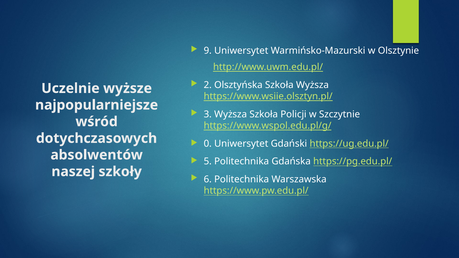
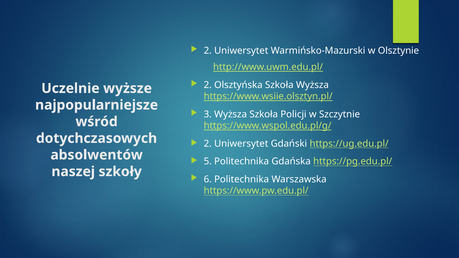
9 at (208, 51): 9 -> 2
0 at (208, 144): 0 -> 2
